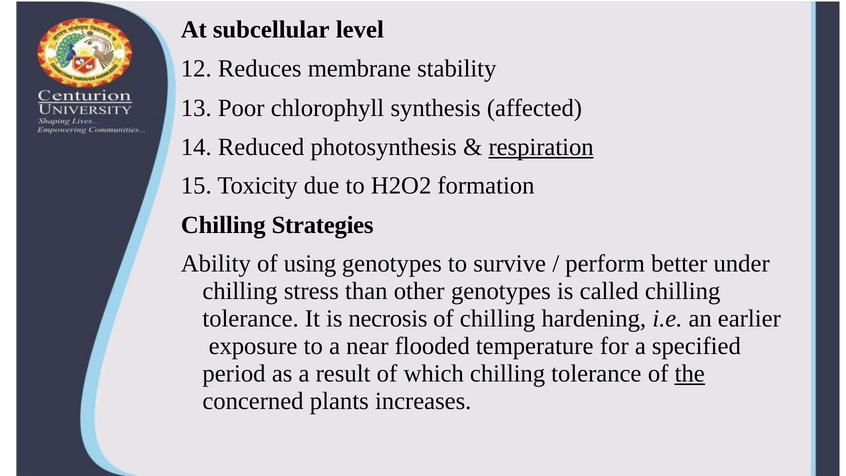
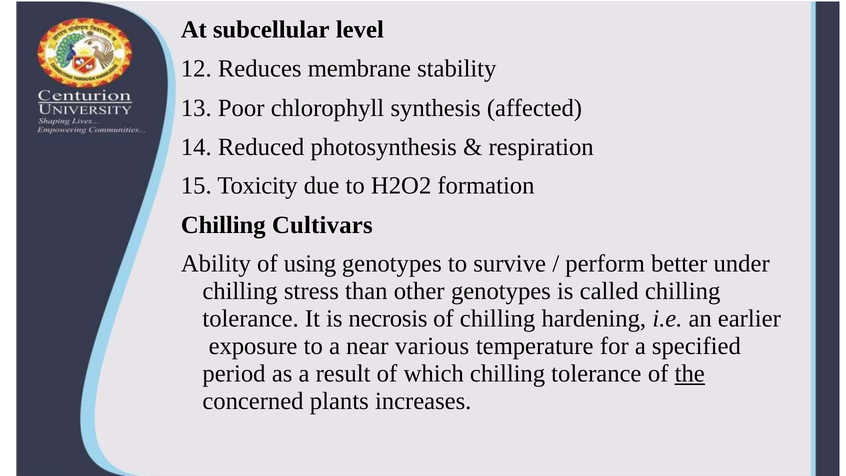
respiration underline: present -> none
Strategies: Strategies -> Cultivars
flooded: flooded -> various
